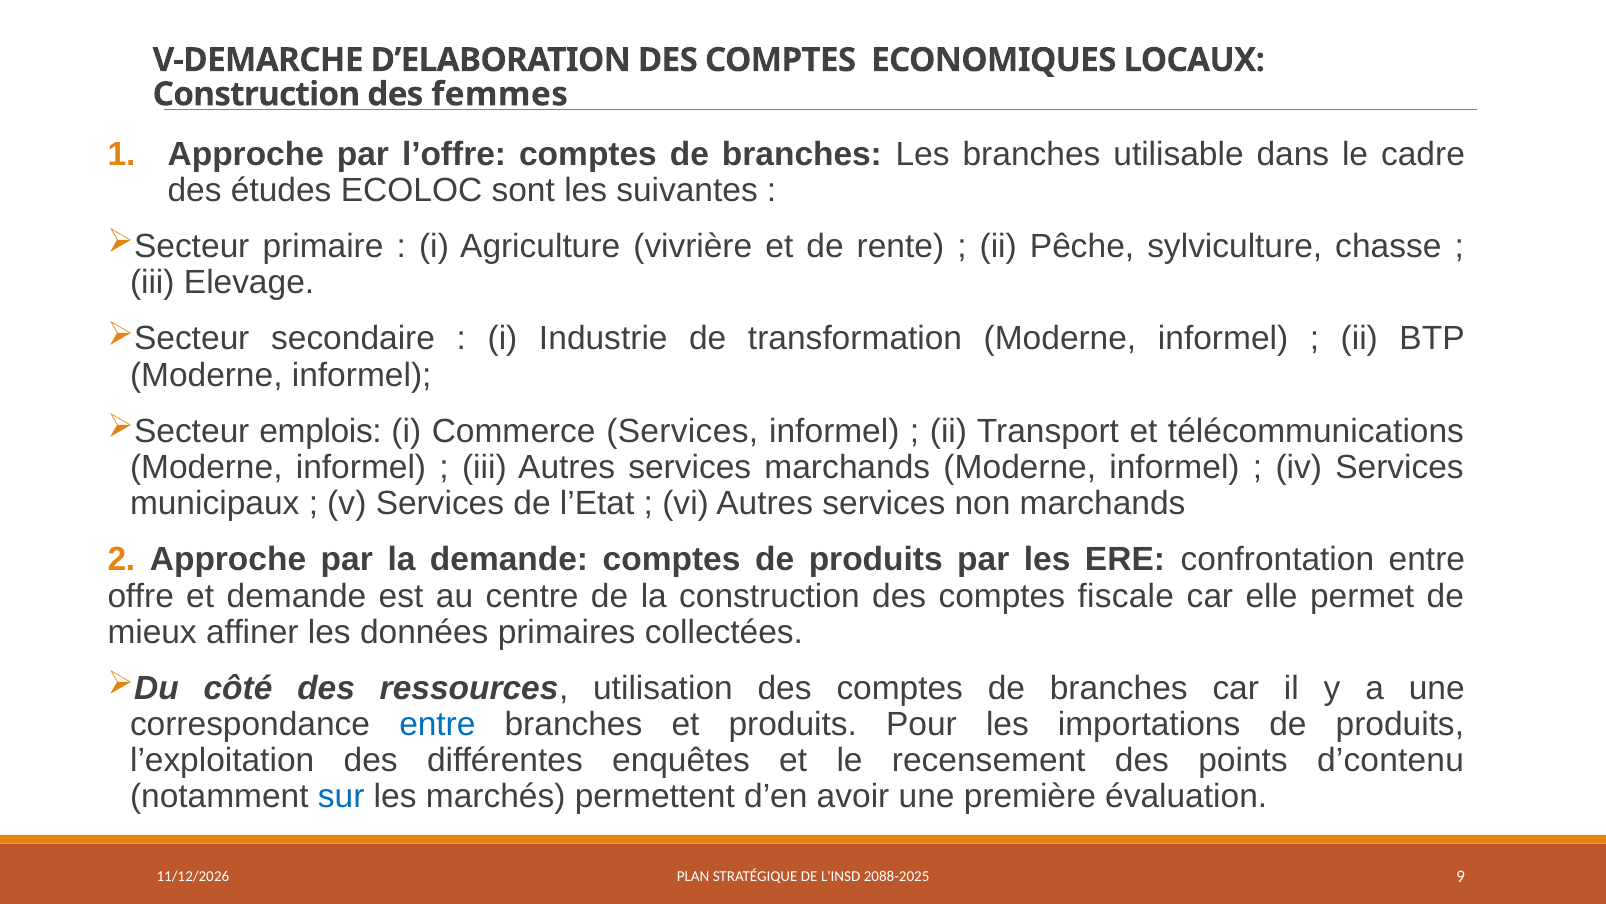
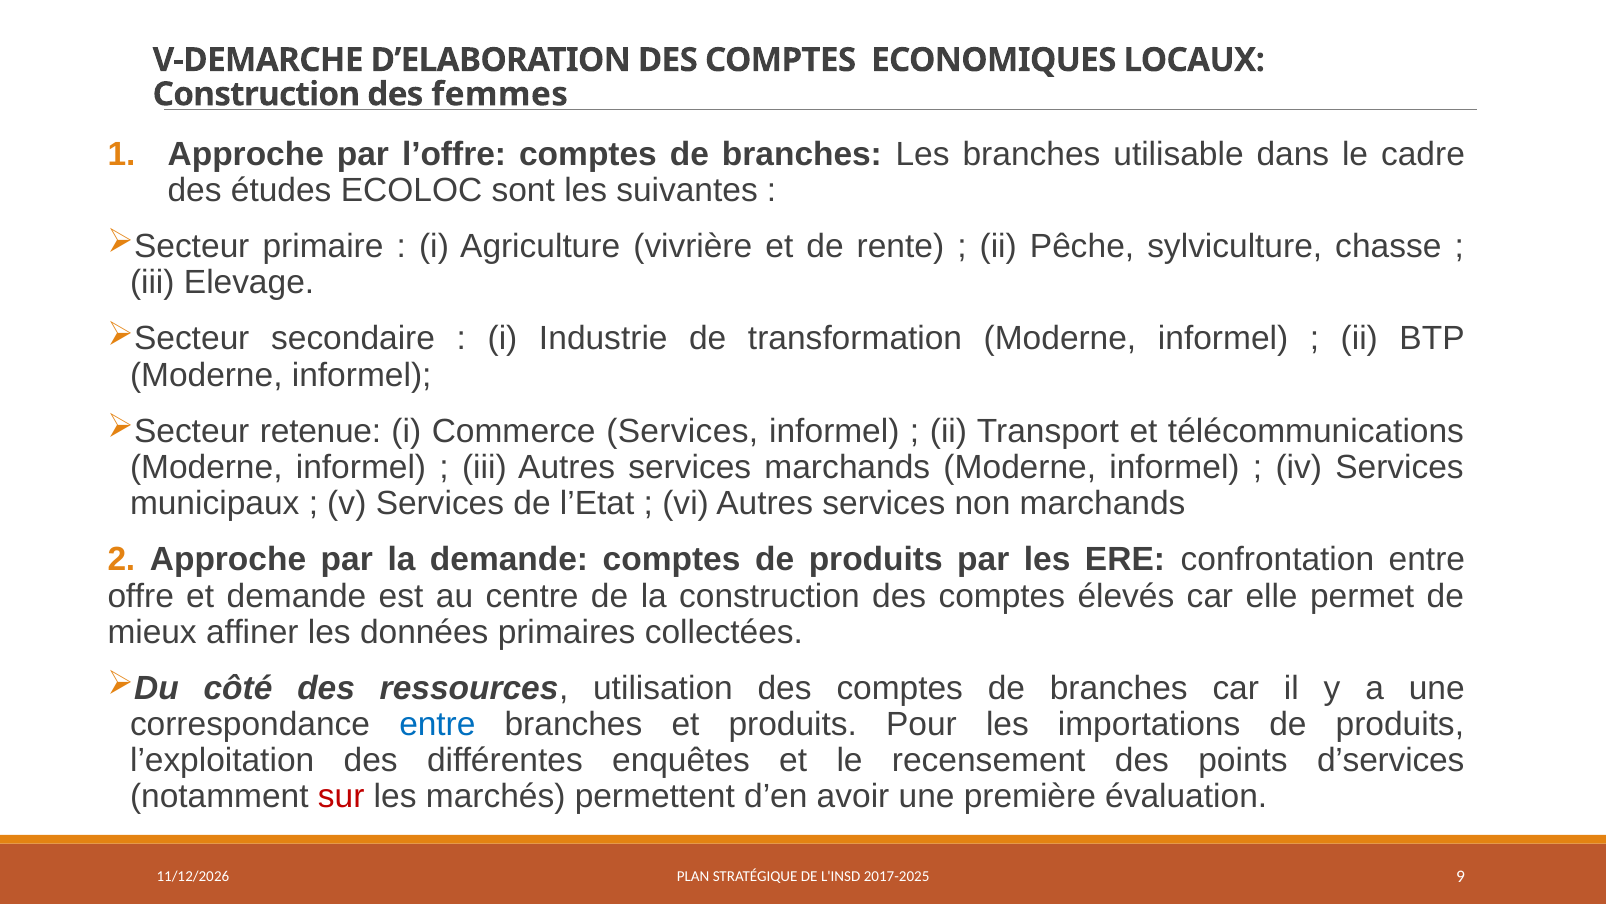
emplois: emplois -> retenue
fiscale: fiscale -> élevés
d’contenu: d’contenu -> d’services
sur colour: blue -> red
2088-2025: 2088-2025 -> 2017-2025
